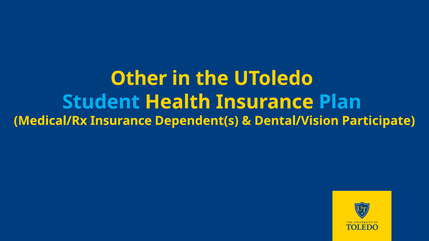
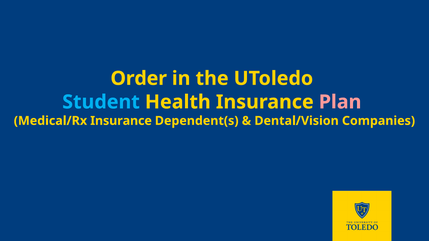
Other: Other -> Order
Plan colour: light blue -> pink
Participate: Participate -> Companies
